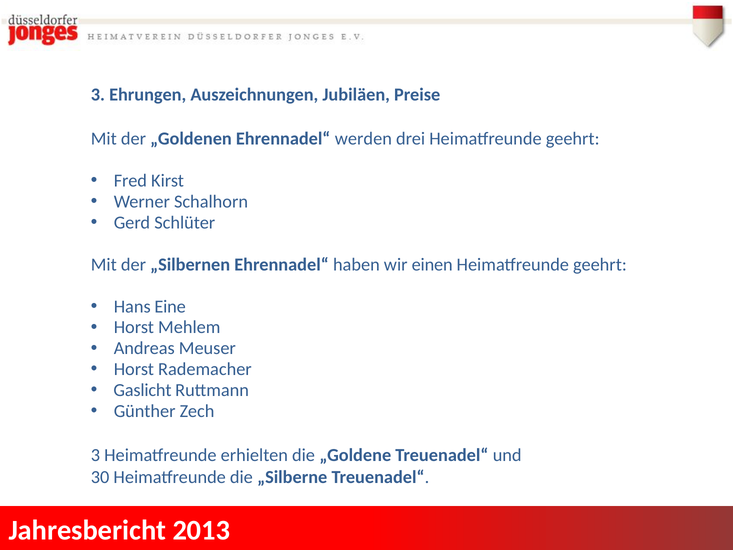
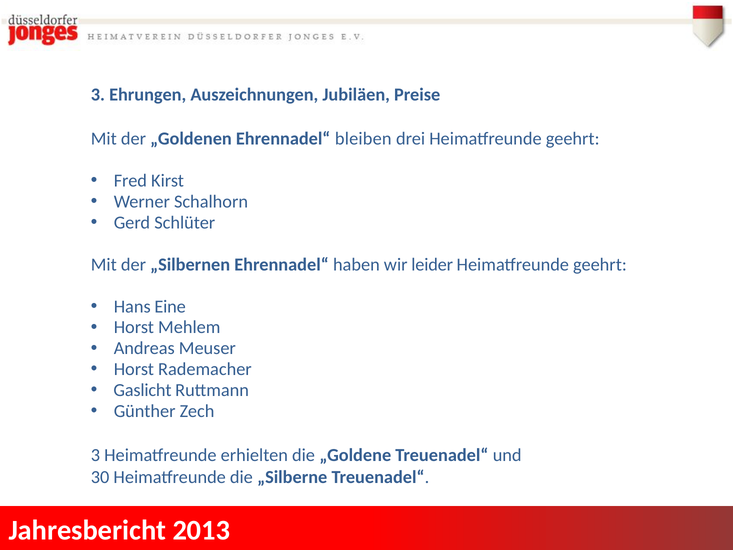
werden: werden -> bleiben
einen: einen -> leider
